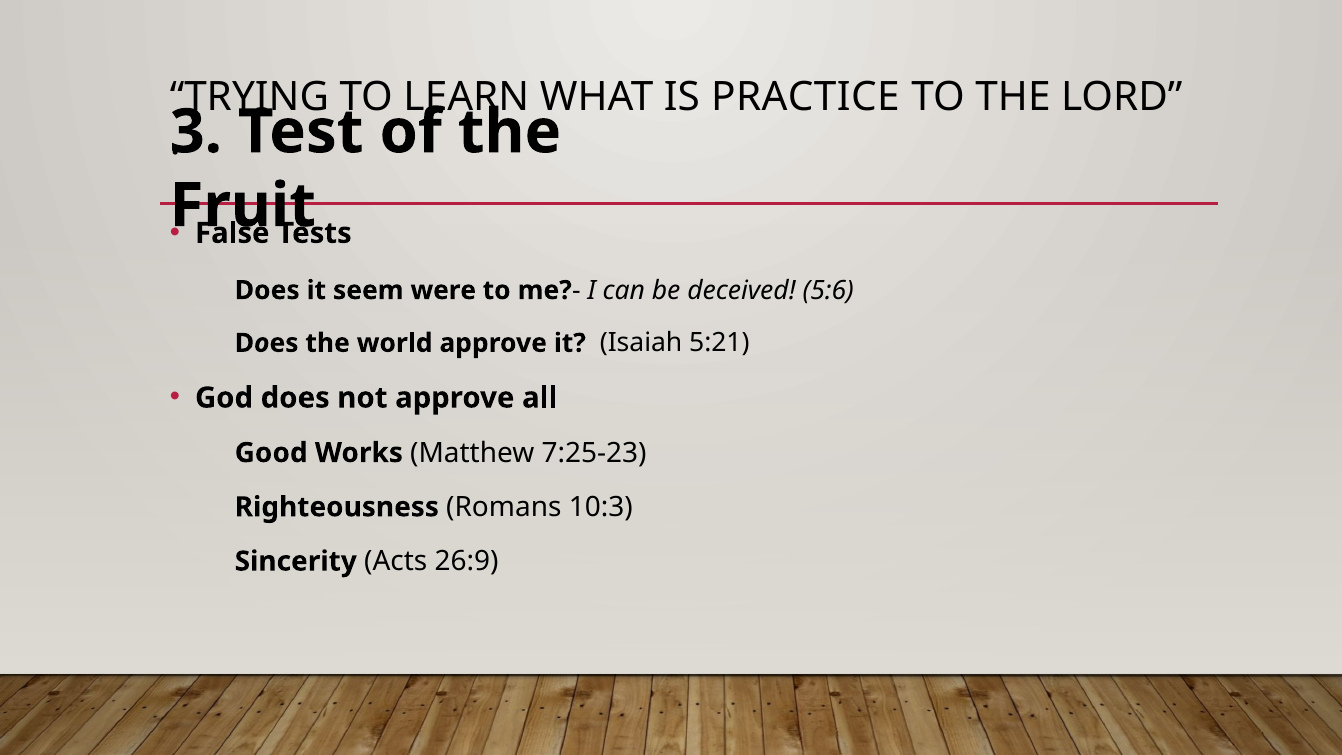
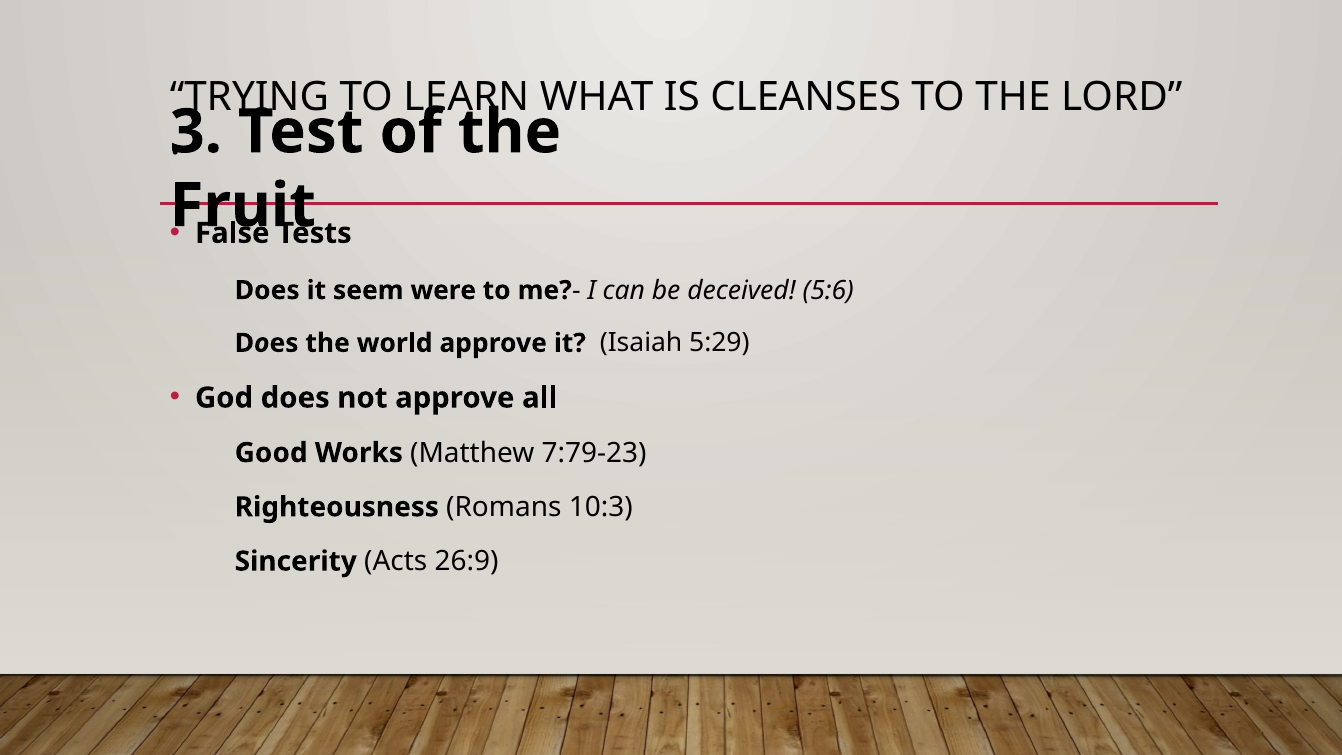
PRACTICE: PRACTICE -> CLEANSES
5:21: 5:21 -> 5:29
7:25-23: 7:25-23 -> 7:79-23
